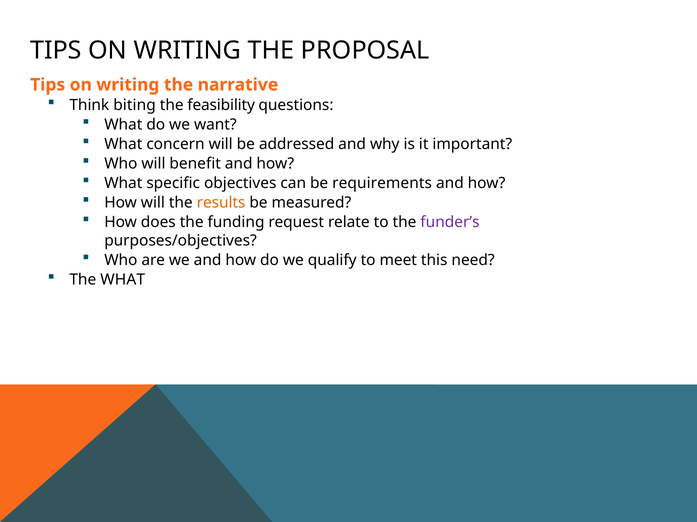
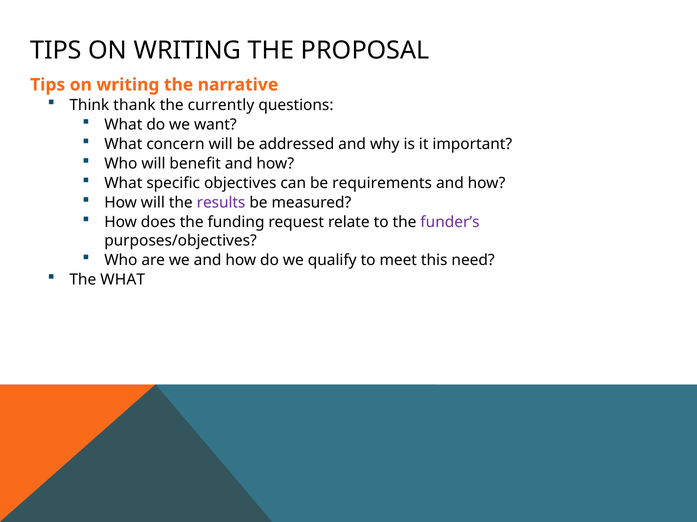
biting: biting -> thank
feasibility: feasibility -> currently
results colour: orange -> purple
